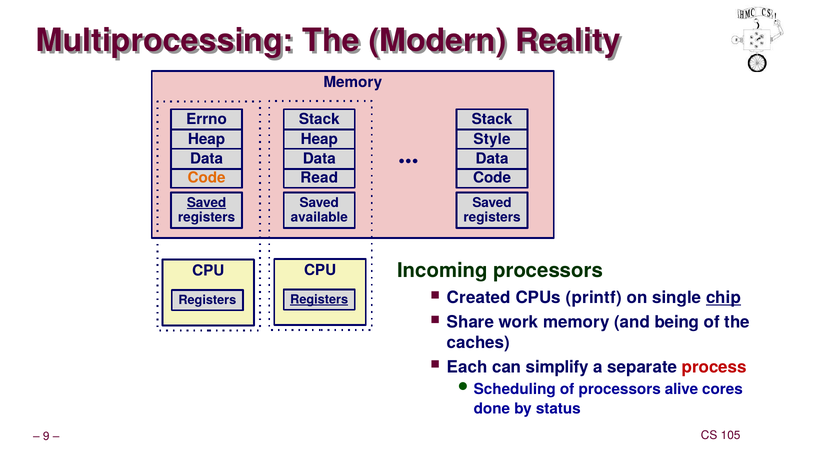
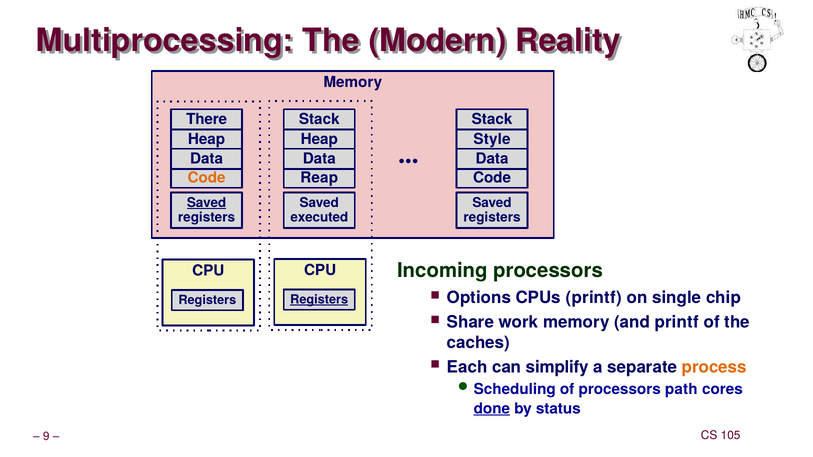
Errno: Errno -> There
Read: Read -> Reap
available: available -> executed
Created: Created -> Options
chip underline: present -> none
and being: being -> printf
process colour: red -> orange
alive: alive -> path
done underline: none -> present
